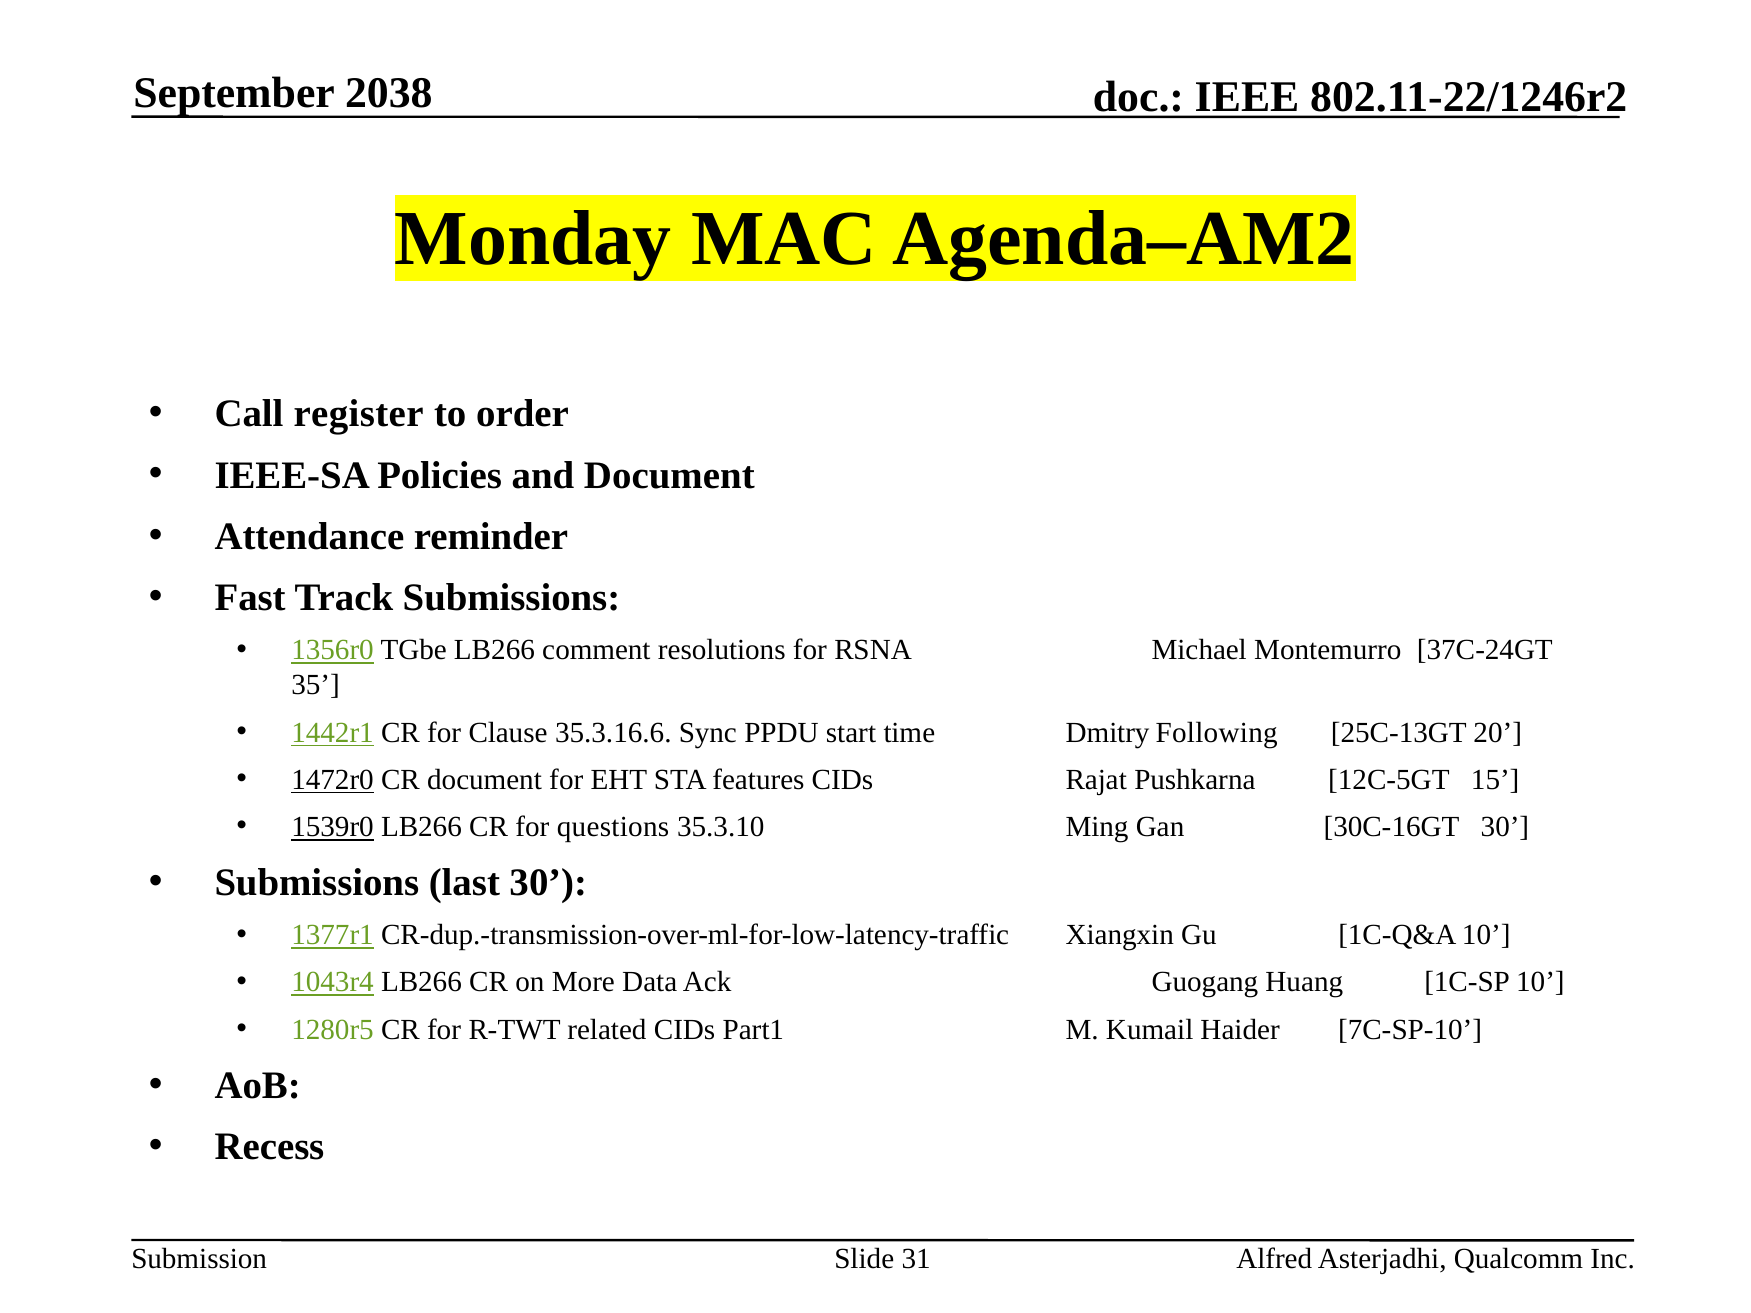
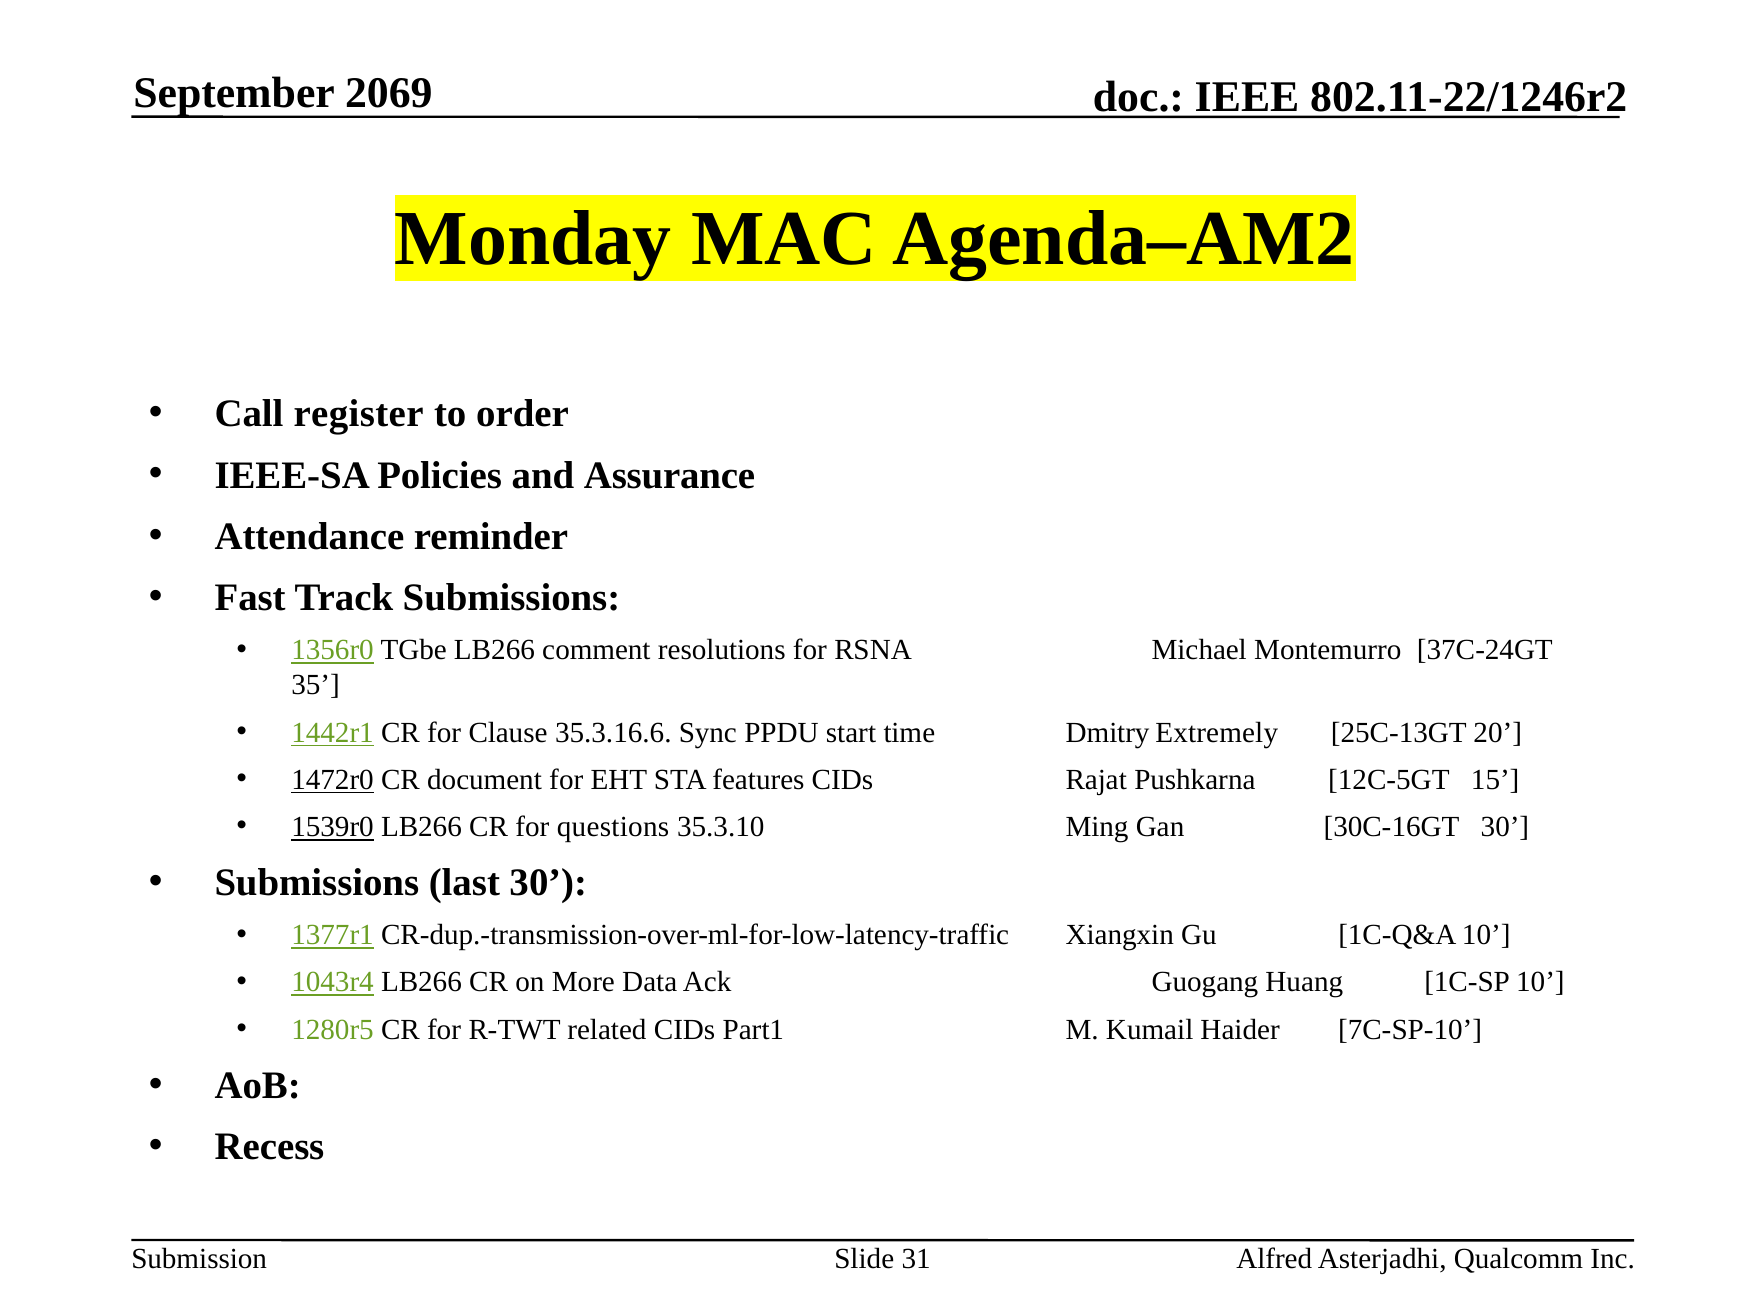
2038: 2038 -> 2069
and Document: Document -> Assurance
Following: Following -> Extremely
